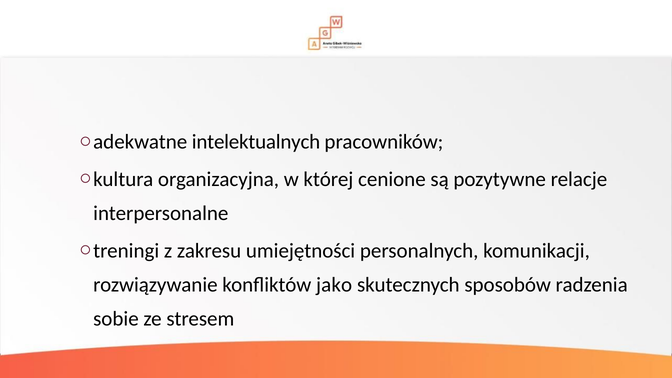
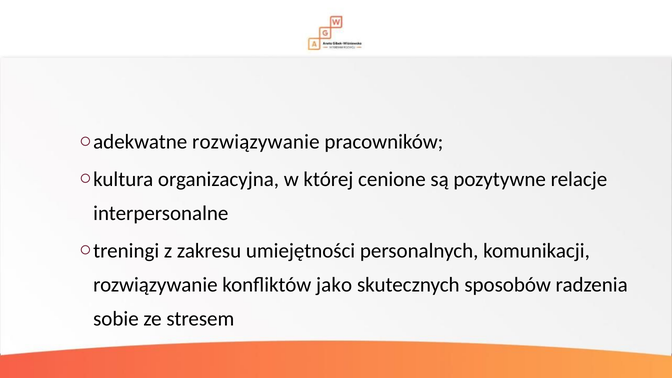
adekwatne intelektualnych: intelektualnych -> rozwiązywanie
